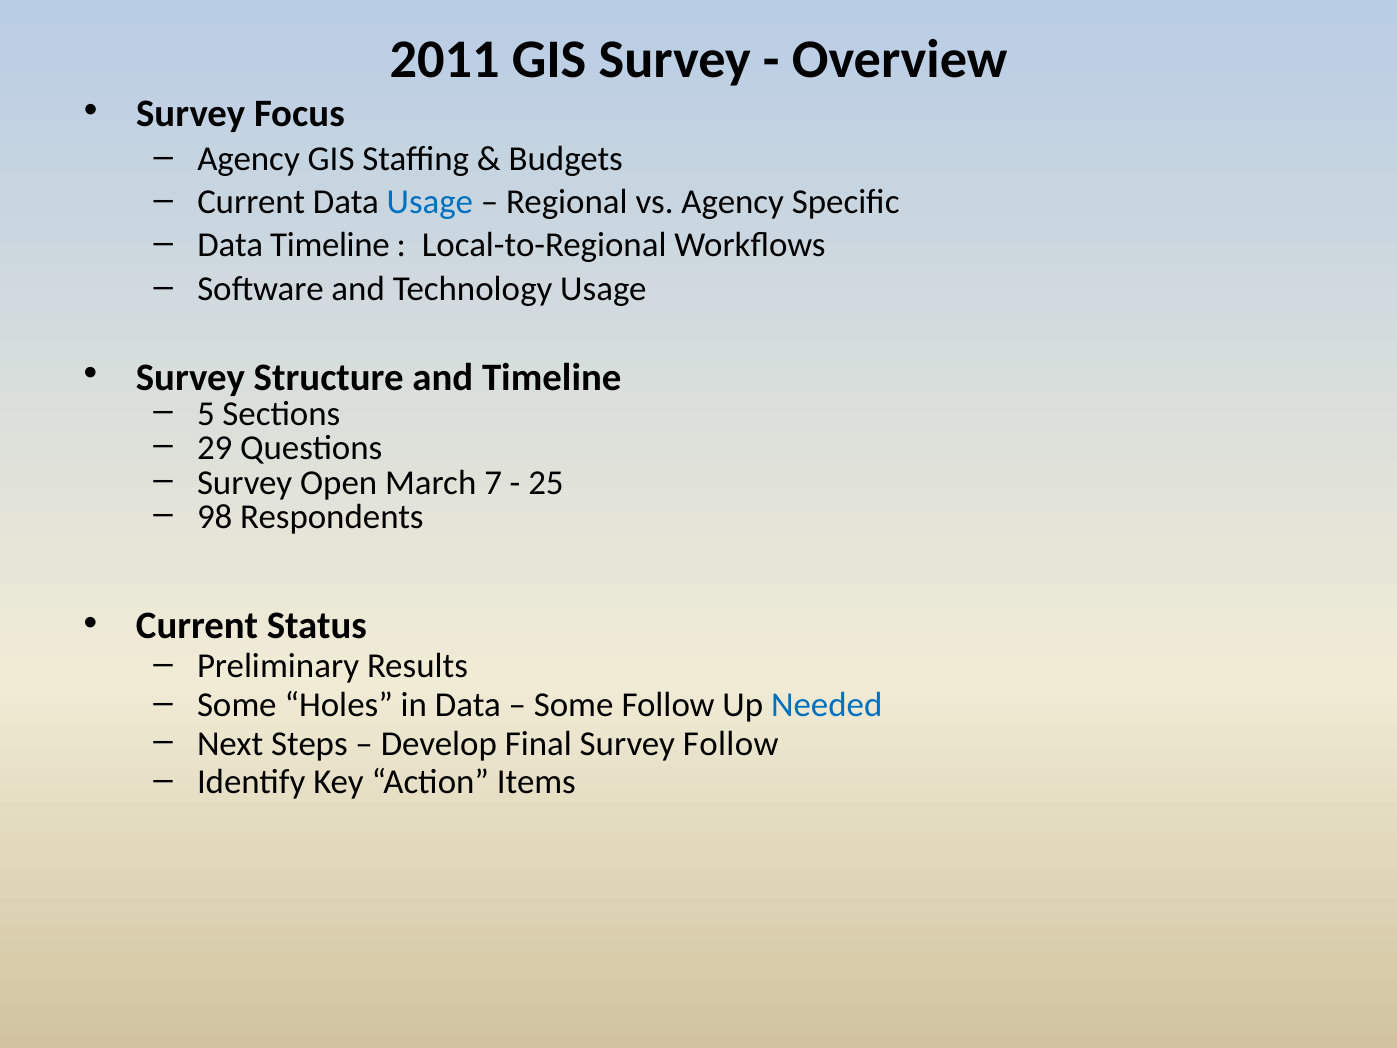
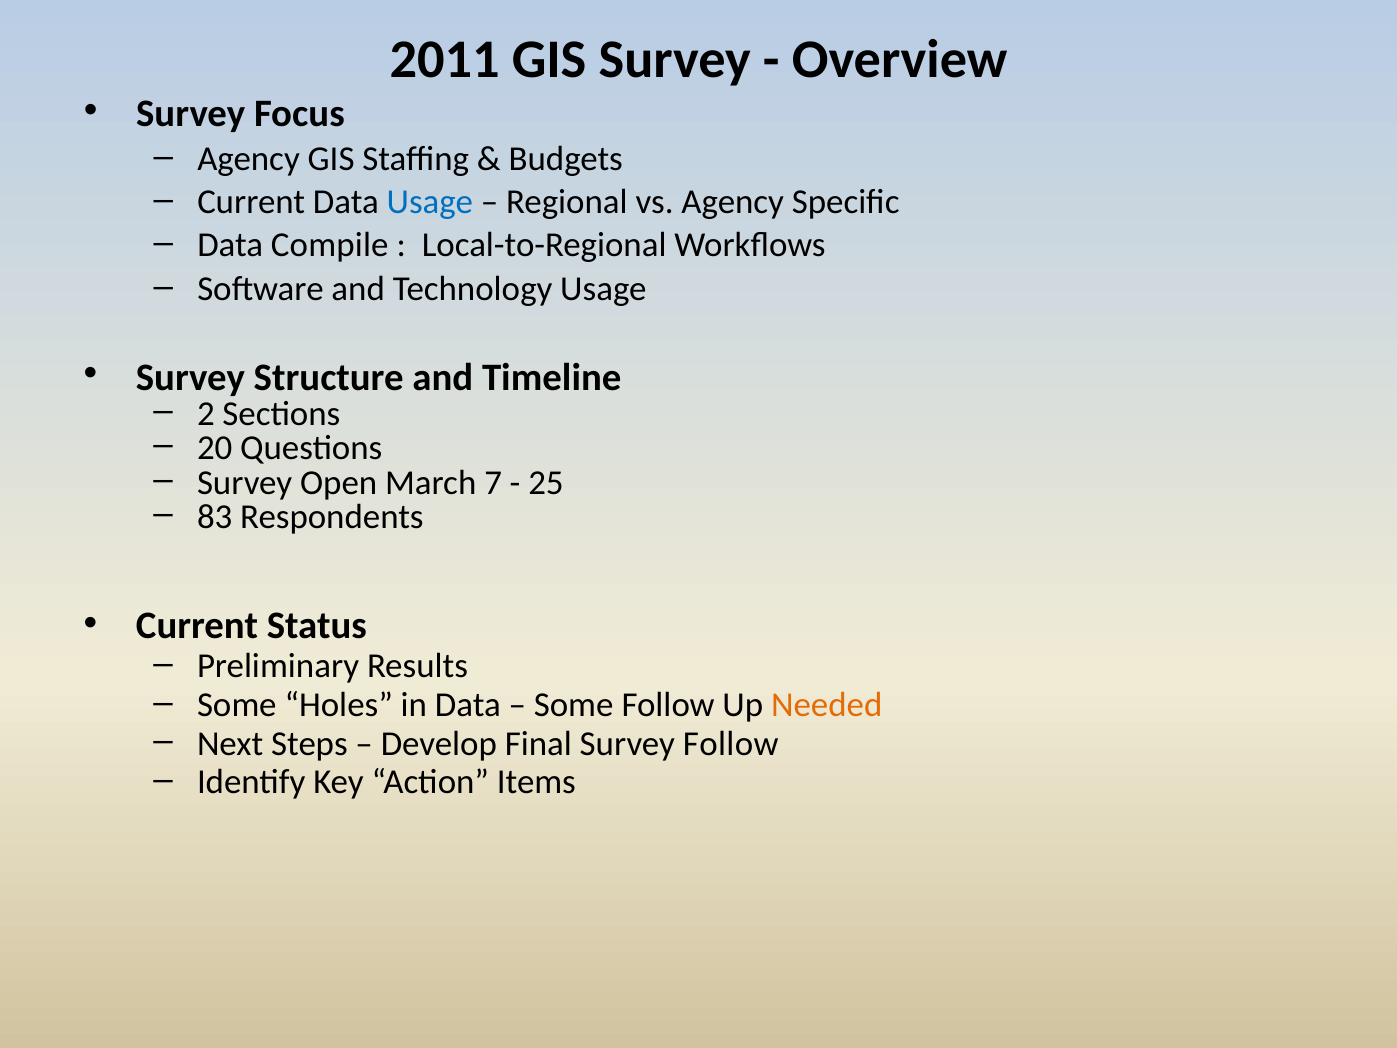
Data Timeline: Timeline -> Compile
5: 5 -> 2
29: 29 -> 20
98: 98 -> 83
Needed colour: blue -> orange
